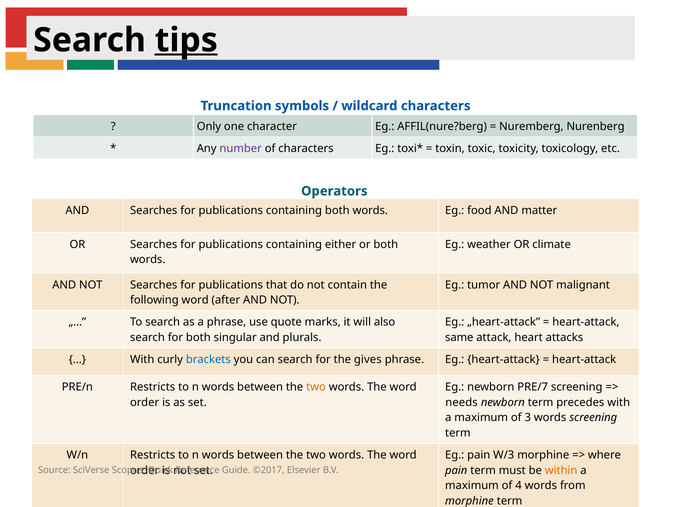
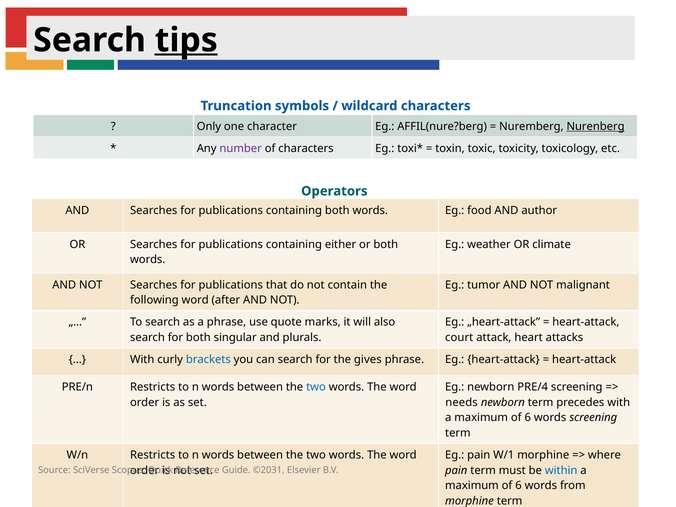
Nurenberg underline: none -> present
matter: matter -> author
same: same -> court
two at (316, 387) colour: orange -> blue
PRE/7: PRE/7 -> PRE/4
3 at (528, 418): 3 -> 6
W/3: W/3 -> W/1
within colour: orange -> blue
©2017: ©2017 -> ©2031
4 at (519, 486): 4 -> 6
